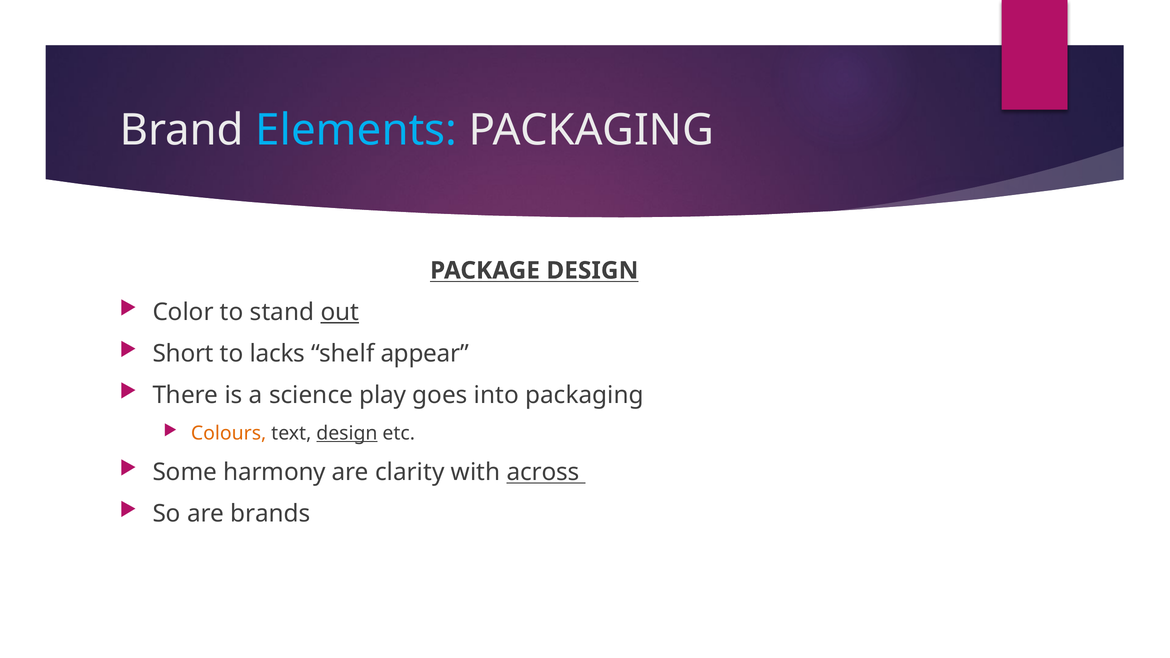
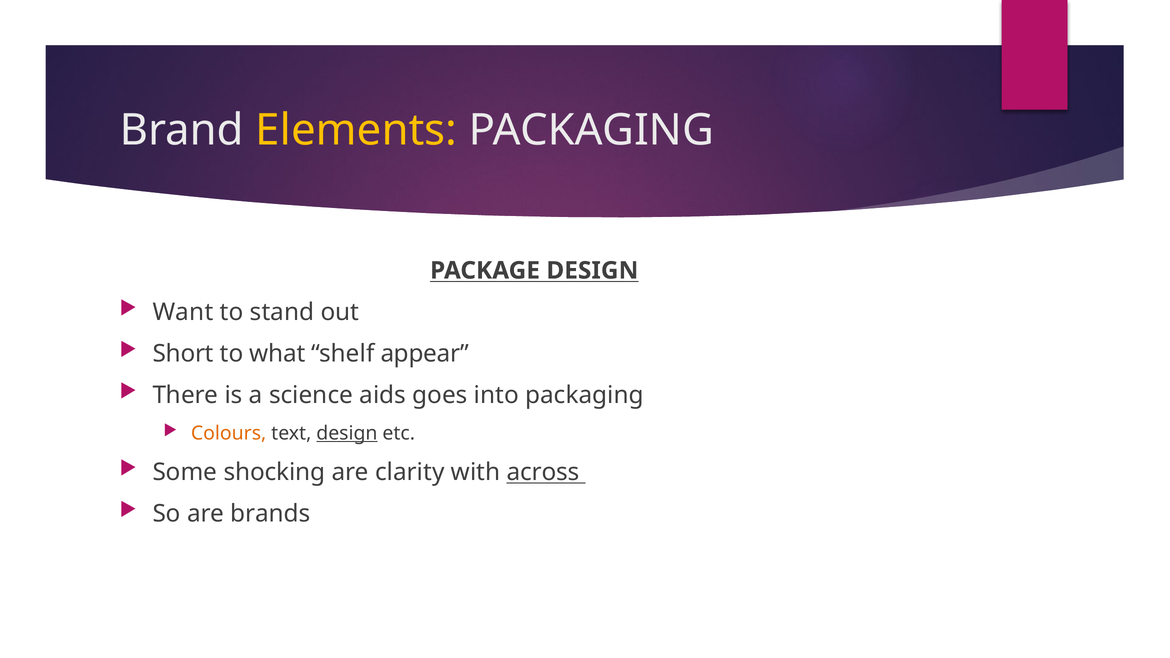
Elements colour: light blue -> yellow
Color: Color -> Want
out underline: present -> none
lacks: lacks -> what
play: play -> aids
harmony: harmony -> shocking
